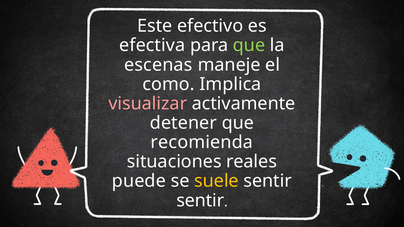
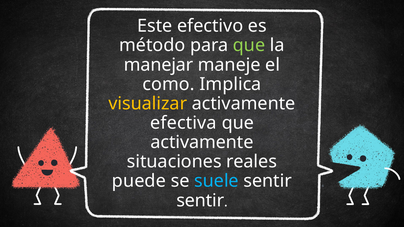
efectiva: efectiva -> método
escenas: escenas -> manejar
visualizar colour: pink -> yellow
detener: detener -> efectiva
recomienda at (202, 142): recomienda -> activamente
suele colour: yellow -> light blue
